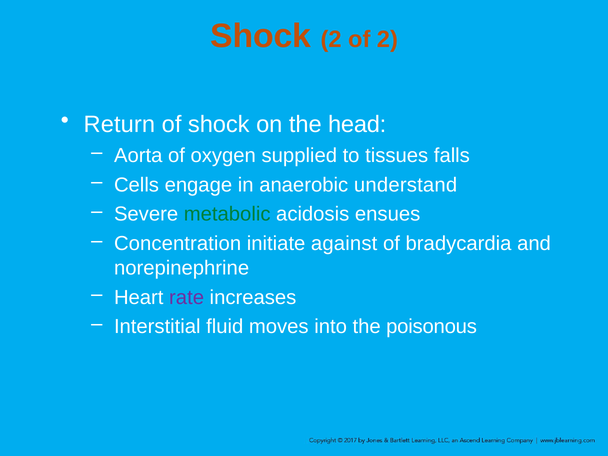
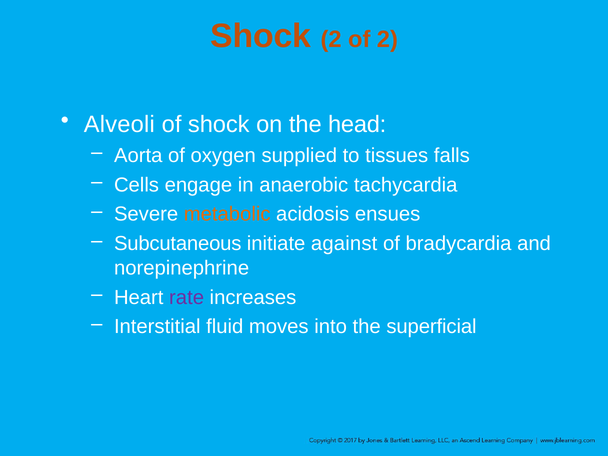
Return: Return -> Alveoli
understand: understand -> tachycardia
metabolic colour: green -> orange
Concentration: Concentration -> Subcutaneous
poisonous: poisonous -> superficial
